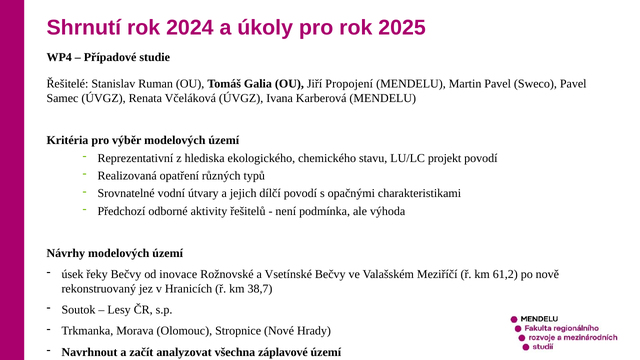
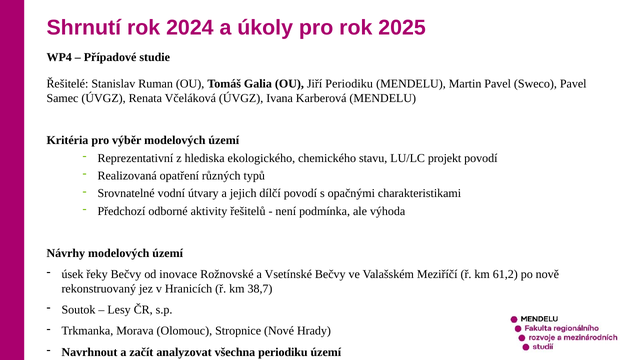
Jiří Propojení: Propojení -> Periodiku
všechna záplavové: záplavové -> periodiku
